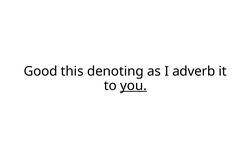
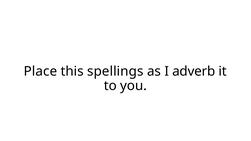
Good: Good -> Place
denoting: denoting -> spellings
you underline: present -> none
